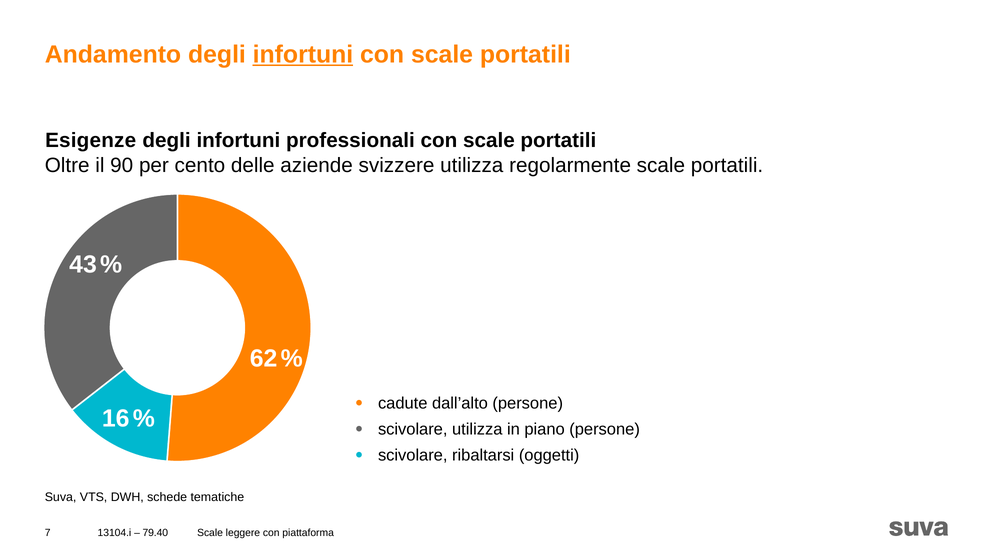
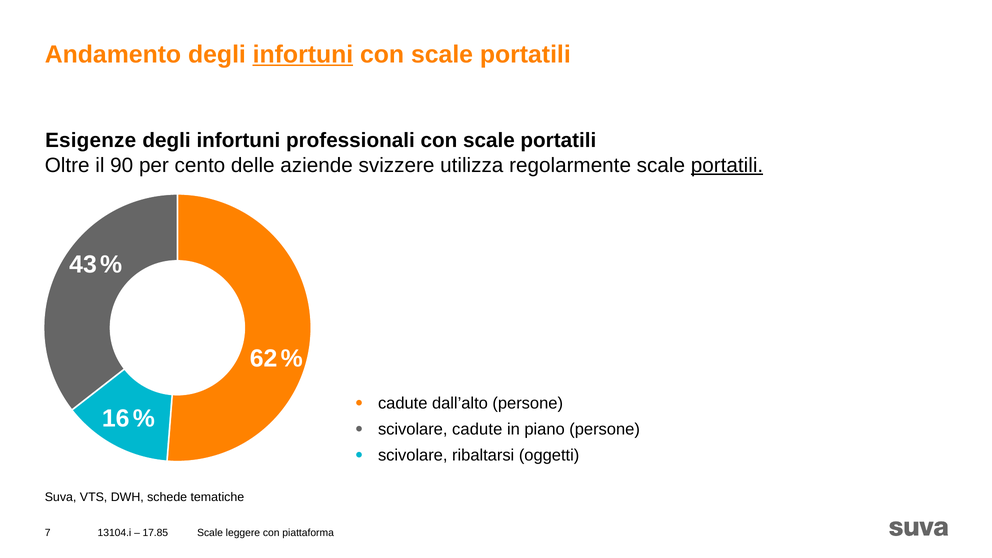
portatili at (727, 165) underline: none -> present
scivolare utilizza: utilizza -> cadute
79.40: 79.40 -> 17.85
